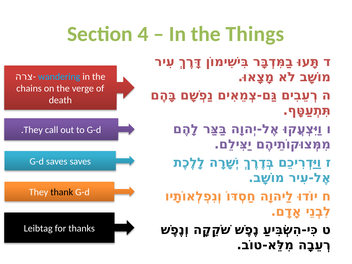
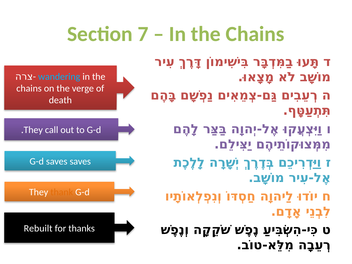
4: 4 -> 7
Things at (255, 34): Things -> Chains
thank colour: black -> orange
Leibtag: Leibtag -> Rebuilt
